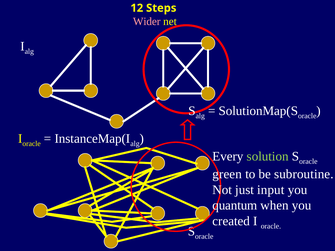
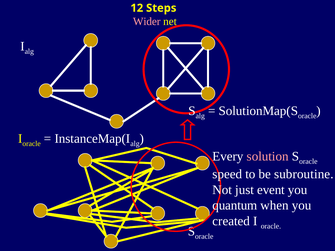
solution colour: light green -> pink
green: green -> speed
input: input -> event
